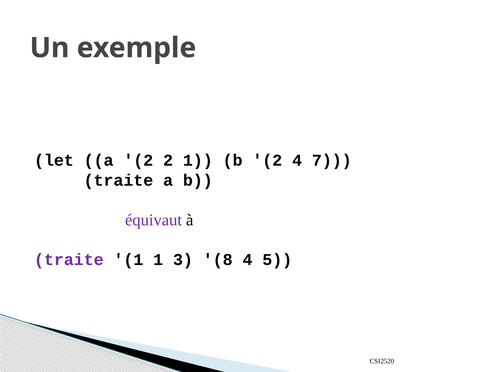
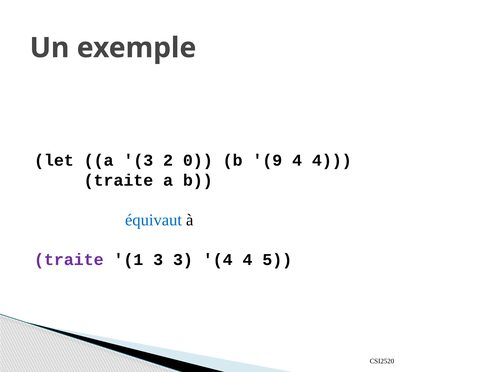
a 2: 2 -> 3
2 1: 1 -> 0
b 2: 2 -> 9
7 at (332, 160): 7 -> 4
équivaut colour: purple -> blue
1 1: 1 -> 3
3 8: 8 -> 4
